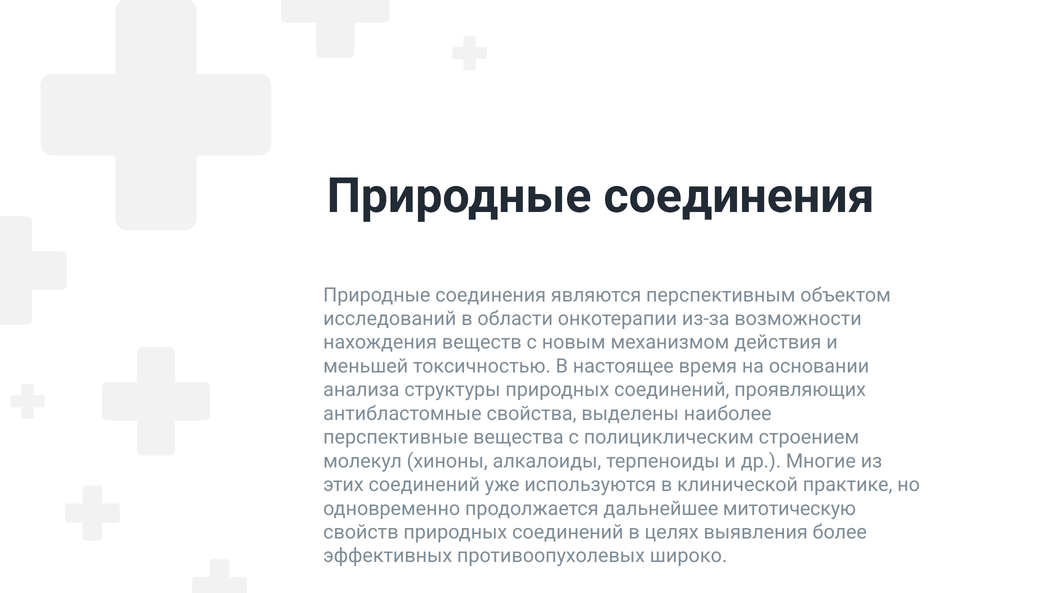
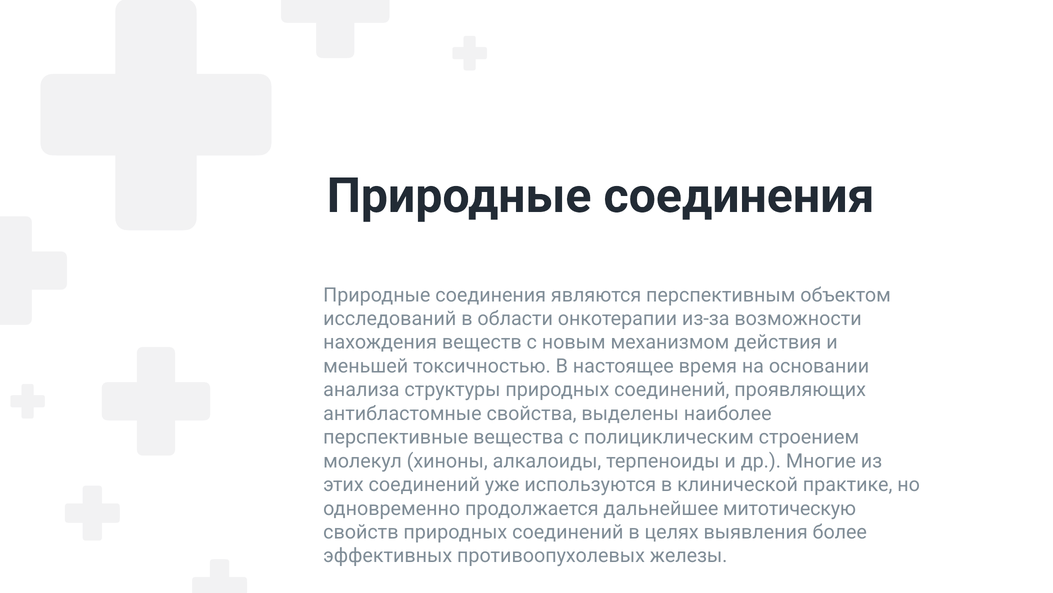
широко: широко -> железы
